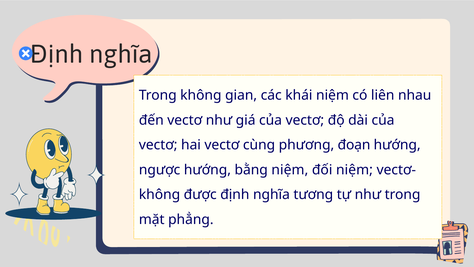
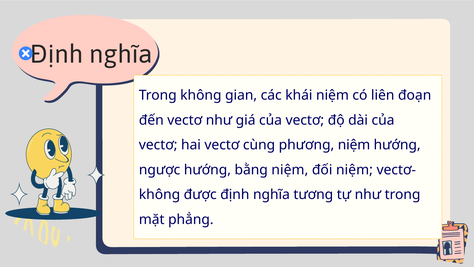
nhau: nhau -> đoạn
phương đoạn: đoạn -> niệm
